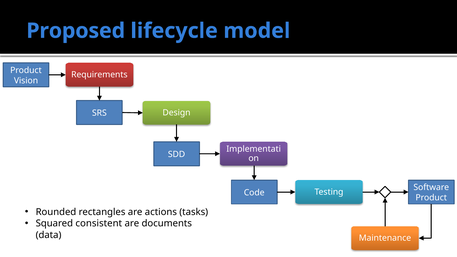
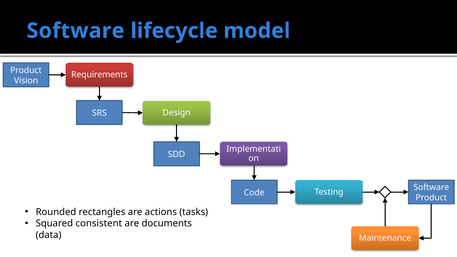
Proposed at (76, 31): Proposed -> Software
